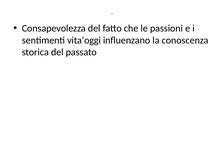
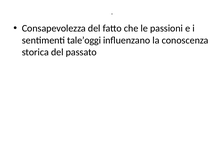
vita’oggi: vita’oggi -> tale’oggi
